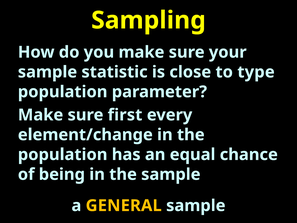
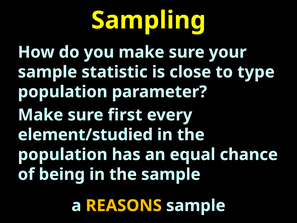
element/change: element/change -> element/studied
GENERAL: GENERAL -> REASONS
